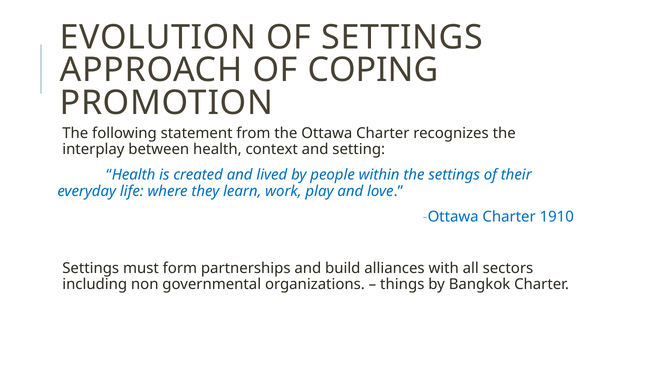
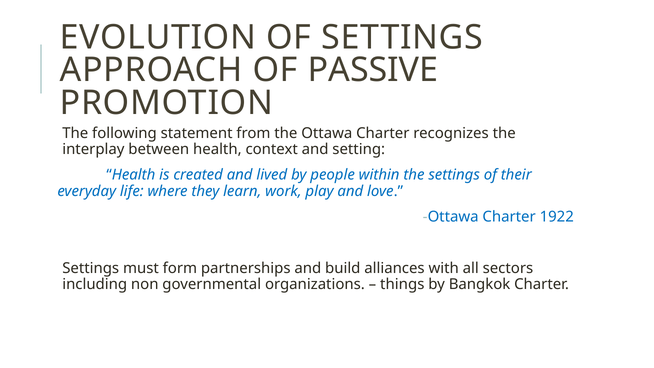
COPING: COPING -> PASSIVE
1910: 1910 -> 1922
